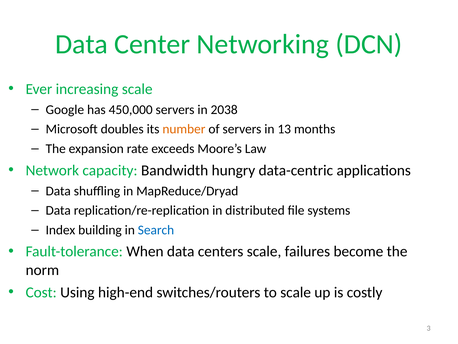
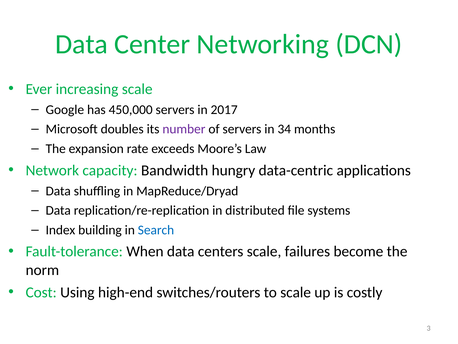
2038: 2038 -> 2017
number colour: orange -> purple
13: 13 -> 34
